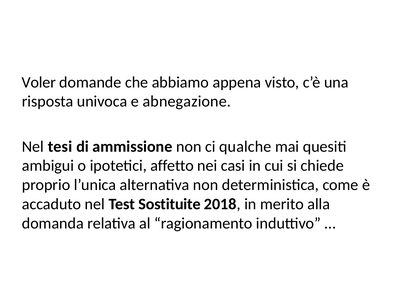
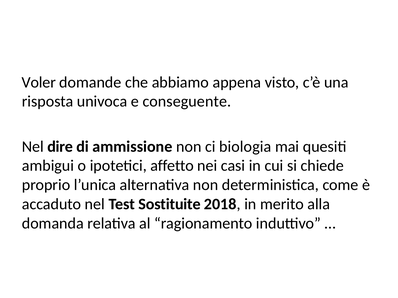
abnegazione: abnegazione -> conseguente
tesi: tesi -> dire
qualche: qualche -> biologia
